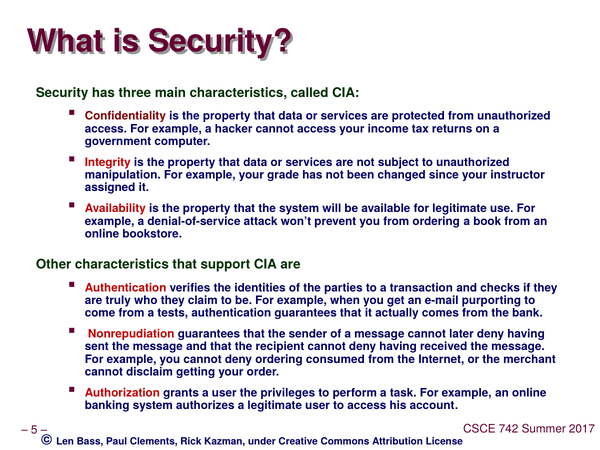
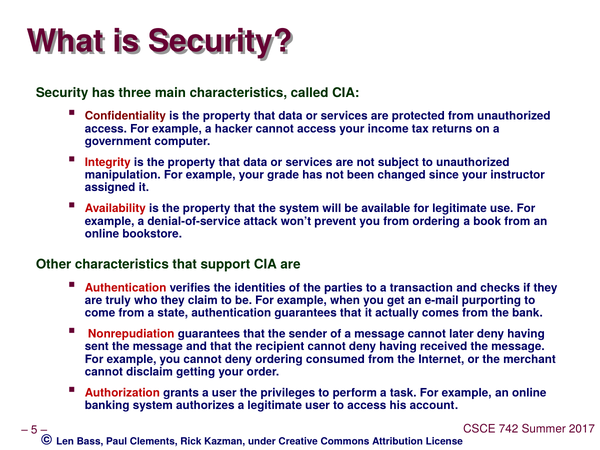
tests: tests -> state
